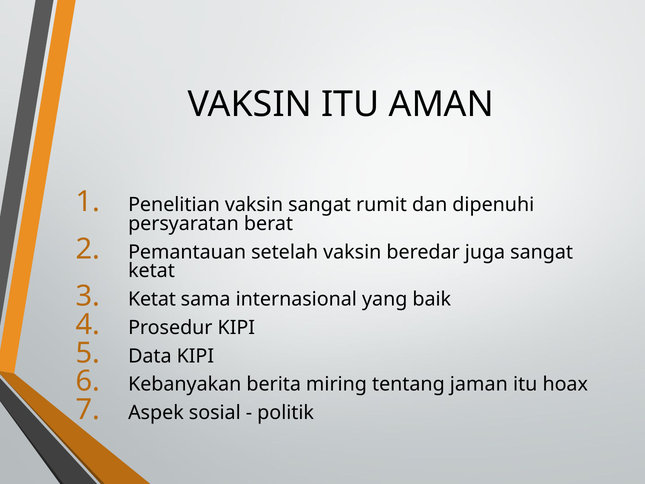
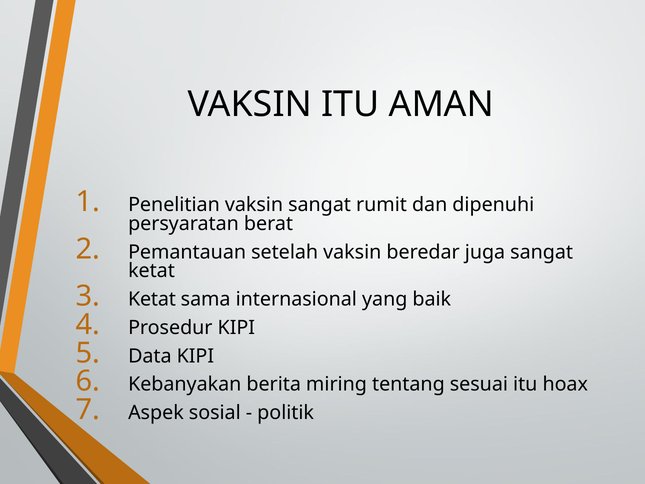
jaman: jaman -> sesuai
